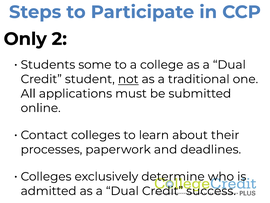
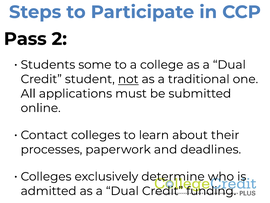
Only: Only -> Pass
success: success -> funding
